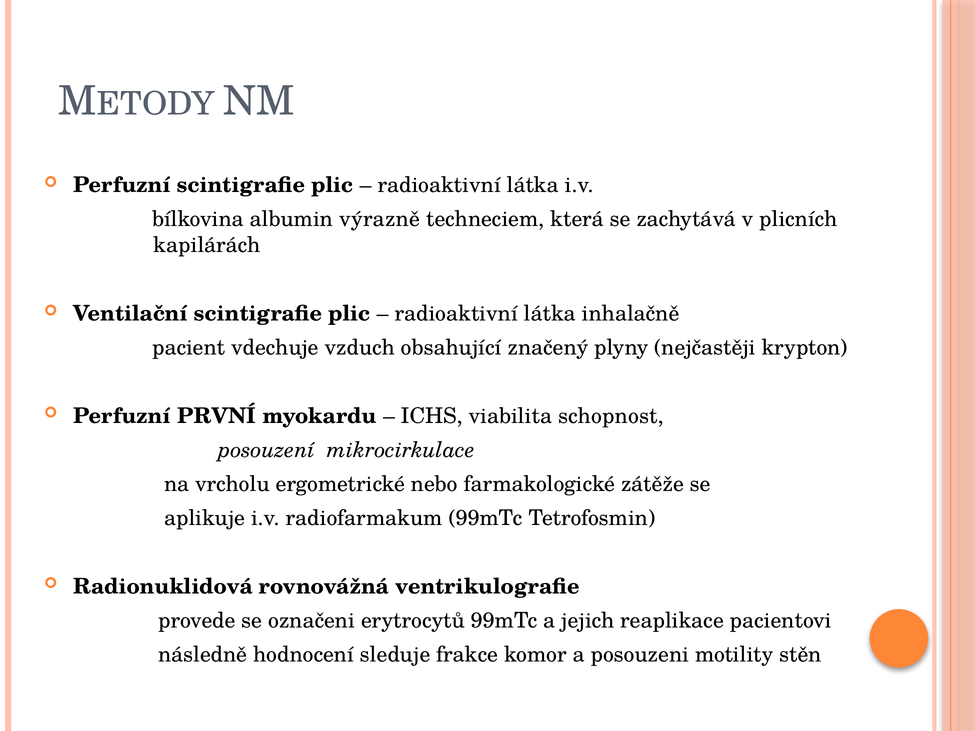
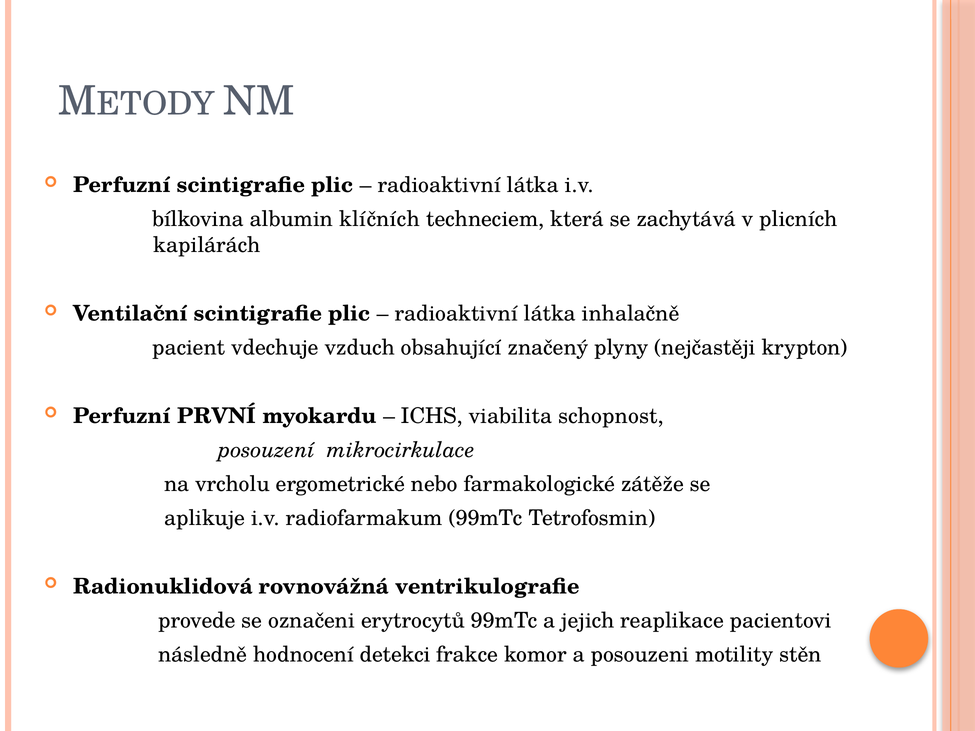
výrazně: výrazně -> klíčních
sleduje: sleduje -> detekci
